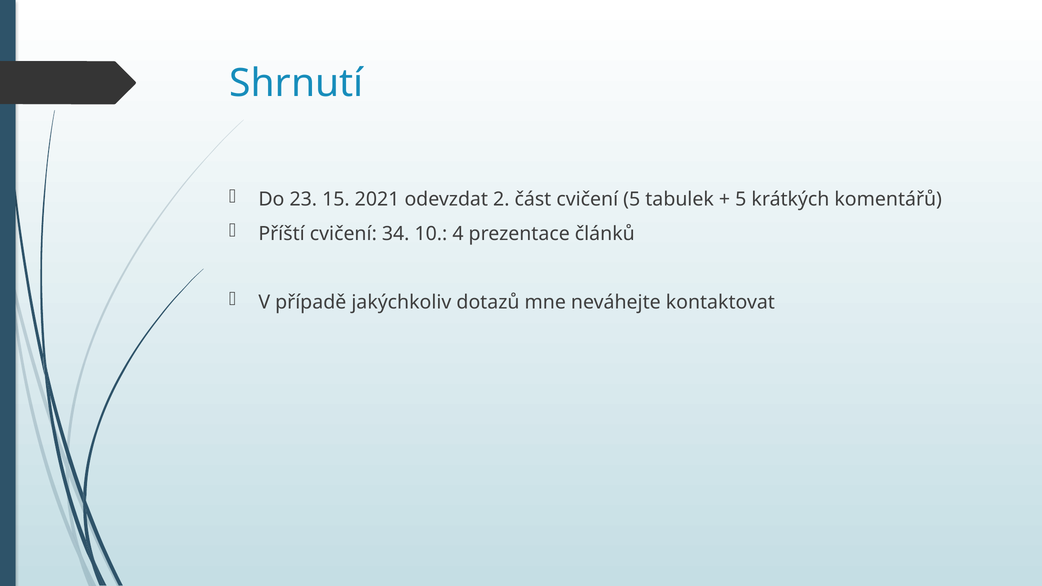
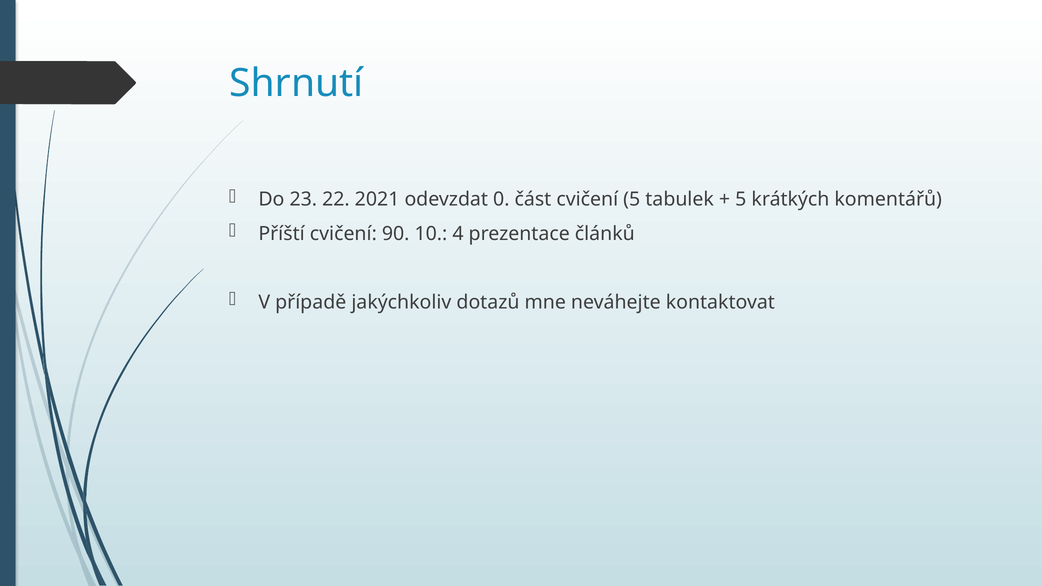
15: 15 -> 22
2: 2 -> 0
34: 34 -> 90
